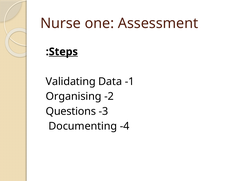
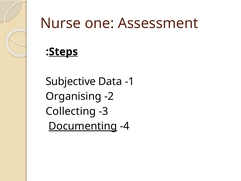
Validating: Validating -> Subjective
Questions: Questions -> Collecting
Documenting underline: none -> present
